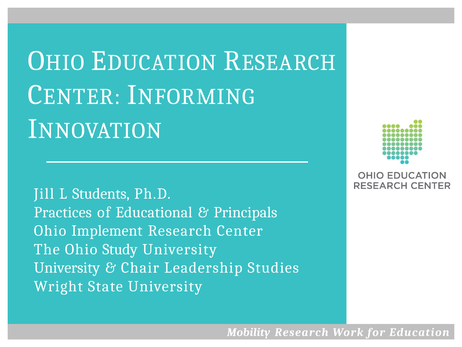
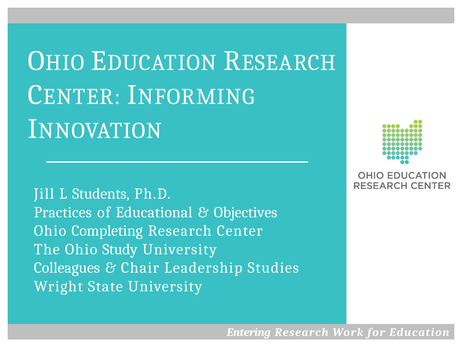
Principals: Principals -> Objectives
Implement: Implement -> Completing
University at (67, 267): University -> Colleagues
Mobility: Mobility -> Entering
